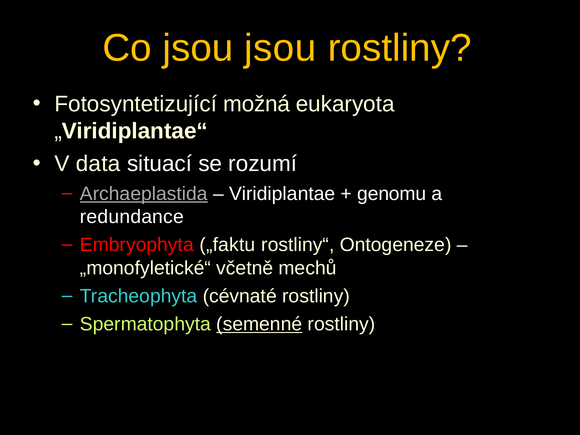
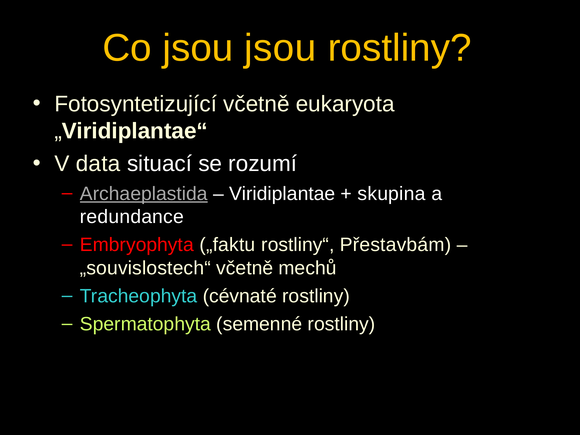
Fotosyntetizující možná: možná -> včetně
genomu: genomu -> skupina
Ontogeneze: Ontogeneze -> Přestavbám
„monofyletické“: „monofyletické“ -> „souvislostech“
semenné underline: present -> none
